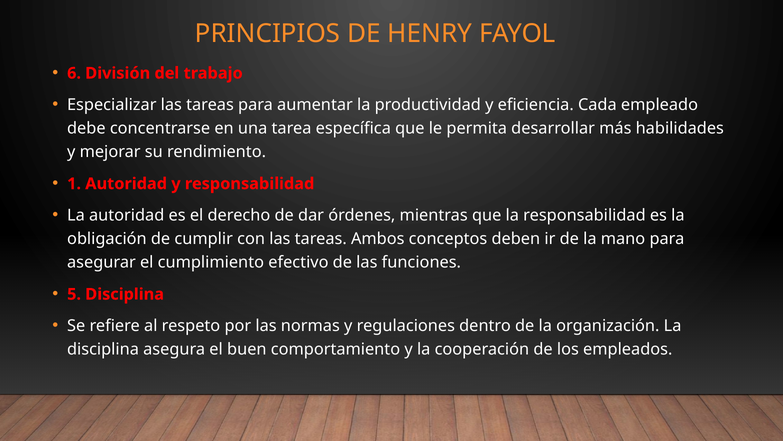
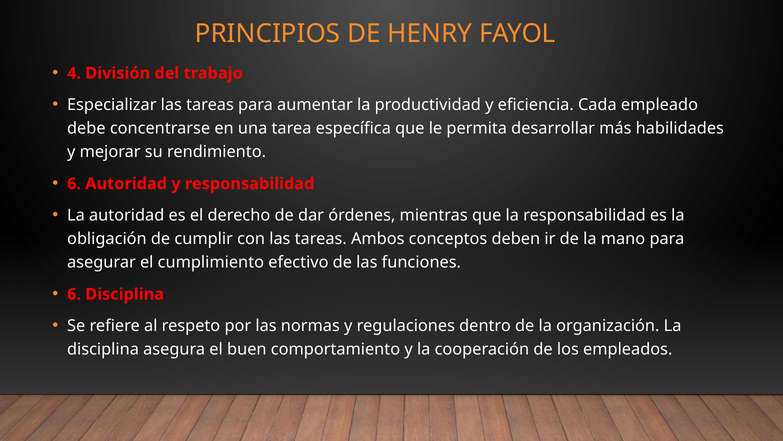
6: 6 -> 4
1 at (74, 184): 1 -> 6
5 at (74, 294): 5 -> 6
